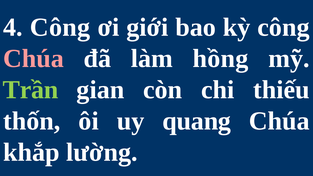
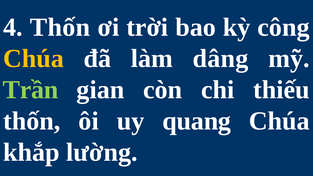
4 Công: Công -> Thốn
giới: giới -> trời
Chúa at (34, 59) colour: pink -> yellow
hồng: hồng -> dâng
